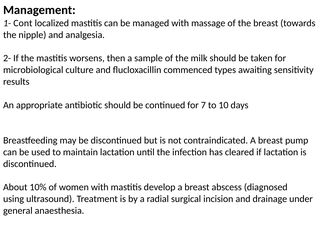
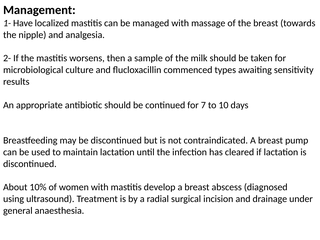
Cont: Cont -> Have
